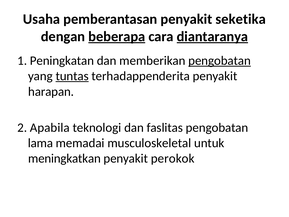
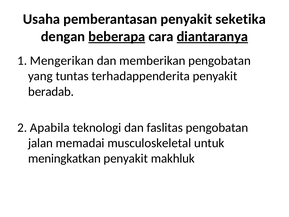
Peningkatan: Peningkatan -> Mengerikan
pengobatan at (220, 61) underline: present -> none
tuntas underline: present -> none
harapan: harapan -> beradab
lama: lama -> jalan
perokok: perokok -> makhluk
